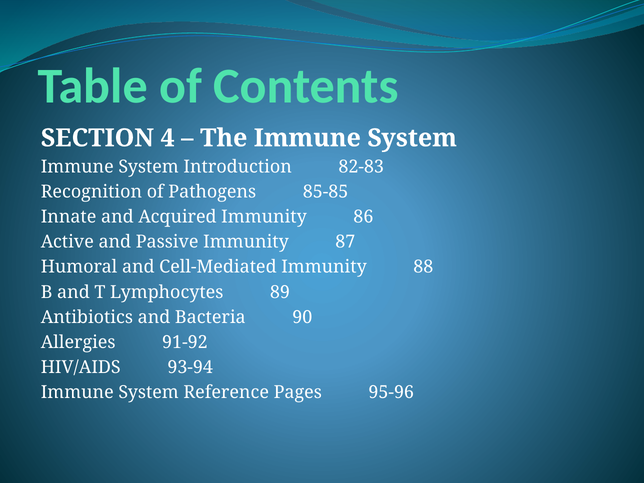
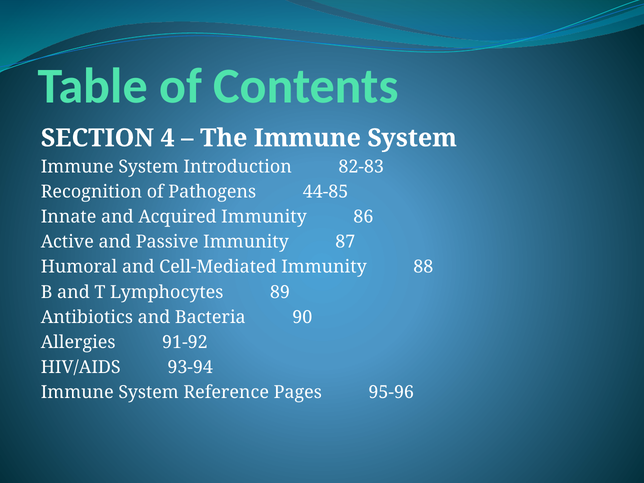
85-85: 85-85 -> 44-85
